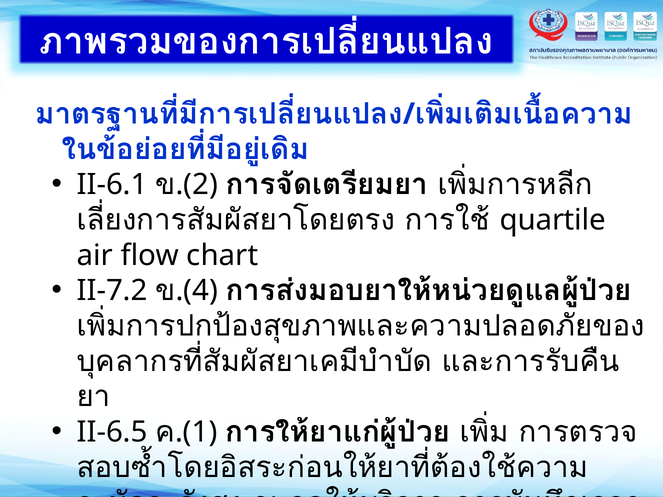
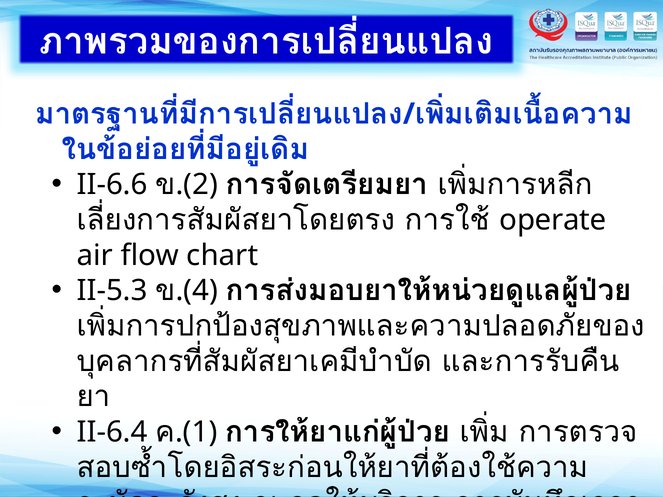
II-6.1: II-6.1 -> II-6.6
quartile: quartile -> operate
II-7.2: II-7.2 -> II-5.3
II-6.5: II-6.5 -> II-6.4
